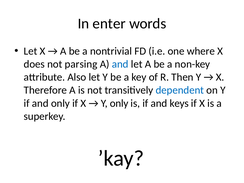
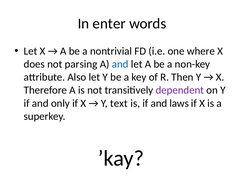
dependent colour: blue -> purple
Y only: only -> text
keys: keys -> laws
